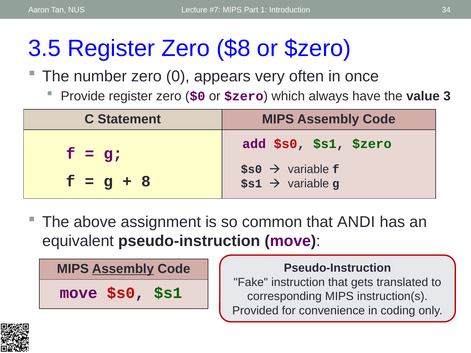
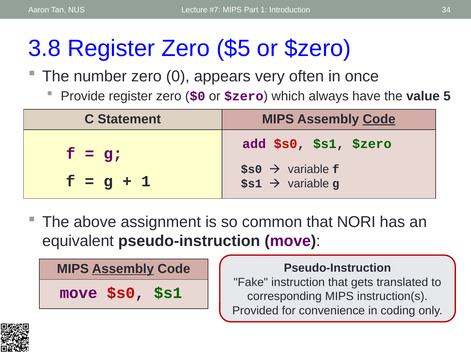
3.5: 3.5 -> 3.8
$8: $8 -> $5
3: 3 -> 5
Code at (379, 119) underline: none -> present
8 at (146, 182): 8 -> 1
ANDI: ANDI -> NORI
